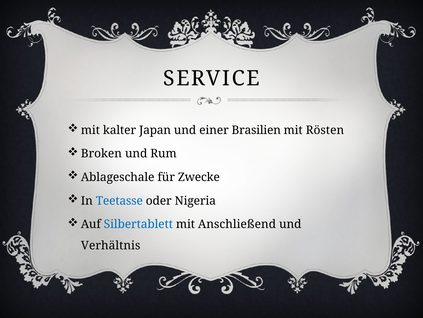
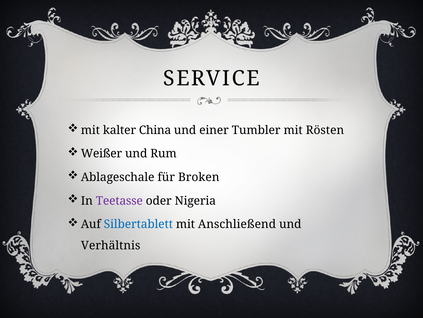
Japan: Japan -> China
Brasilien: Brasilien -> Tumbler
Broken: Broken -> Weißer
Zwecke: Zwecke -> Broken
Teetasse colour: blue -> purple
